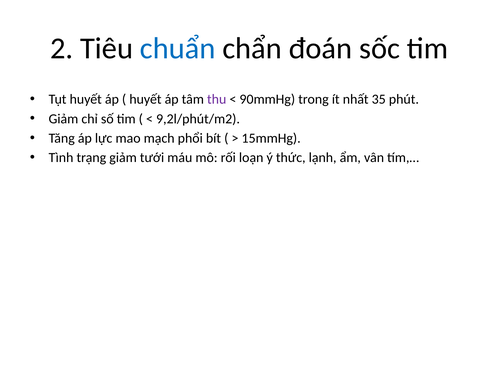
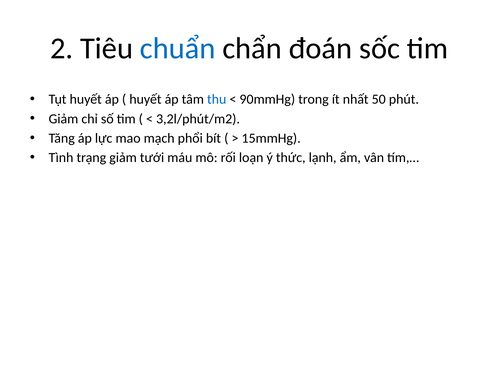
thu colour: purple -> blue
35: 35 -> 50
9,2l/phút/m2: 9,2l/phút/m2 -> 3,2l/phút/m2
